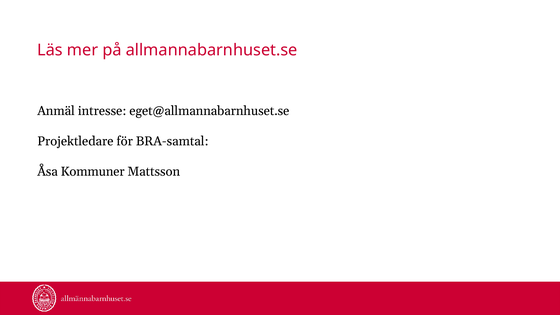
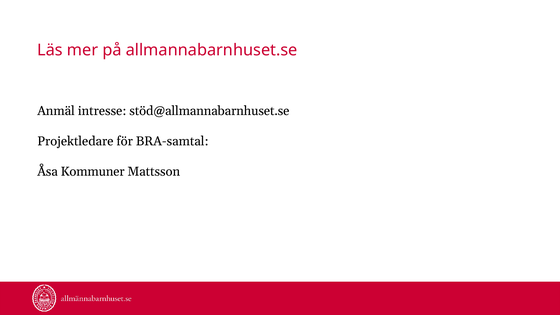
eget@allmannabarnhuset.se: eget@allmannabarnhuset.se -> stöd@allmannabarnhuset.se
